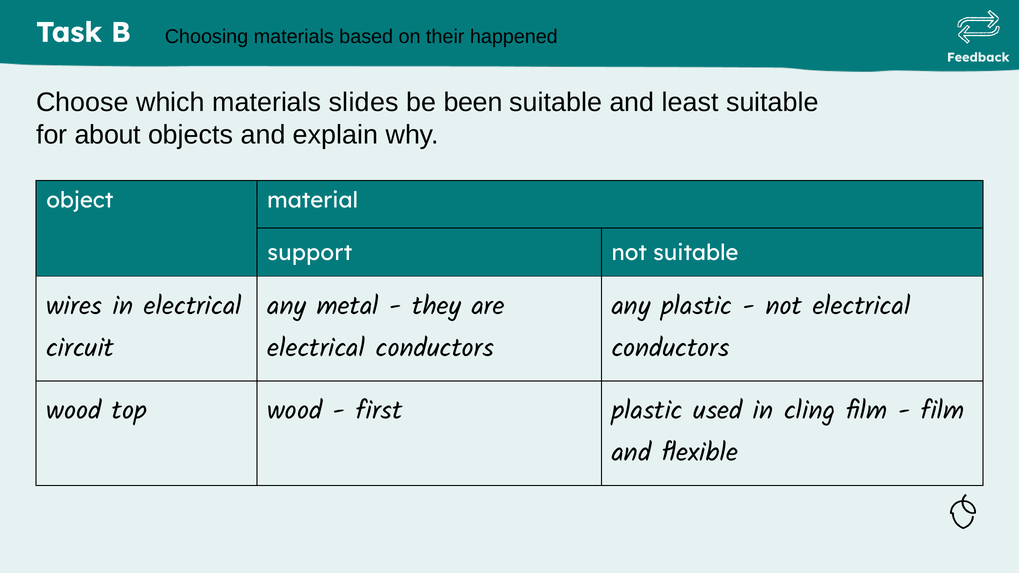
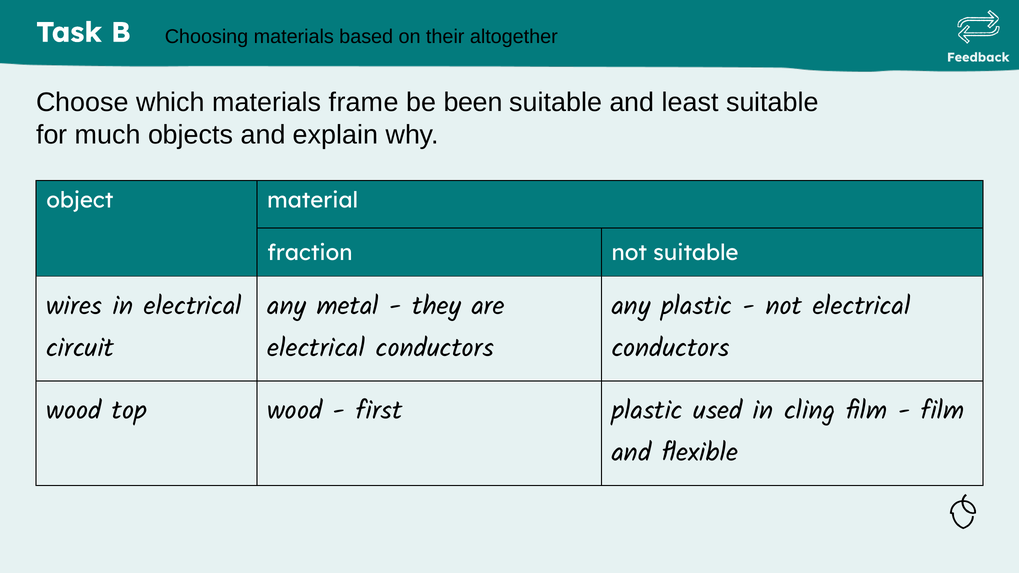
happened: happened -> altogether
slides: slides -> frame
about: about -> much
support: support -> fraction
